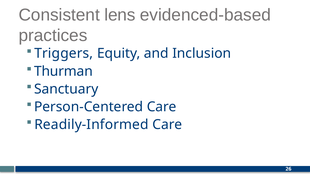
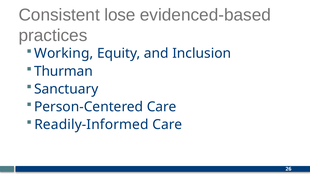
lens: lens -> lose
Triggers: Triggers -> Working
